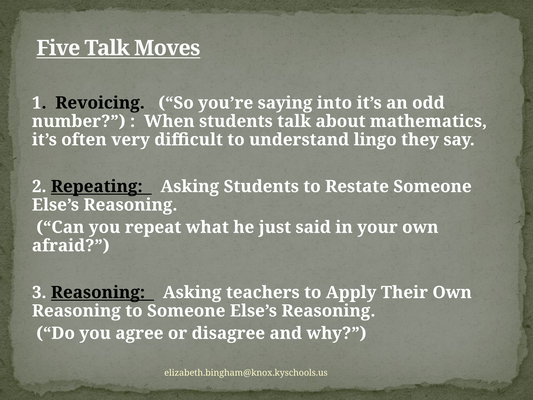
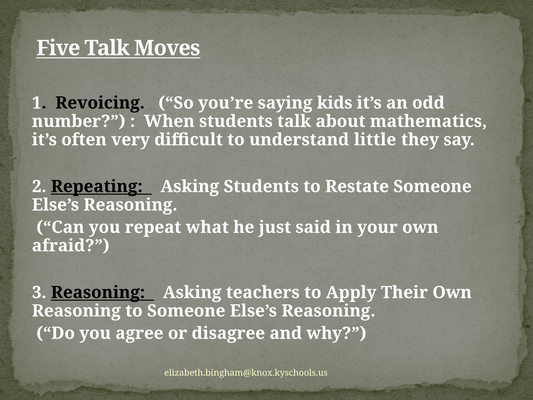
into: into -> kids
lingo: lingo -> little
